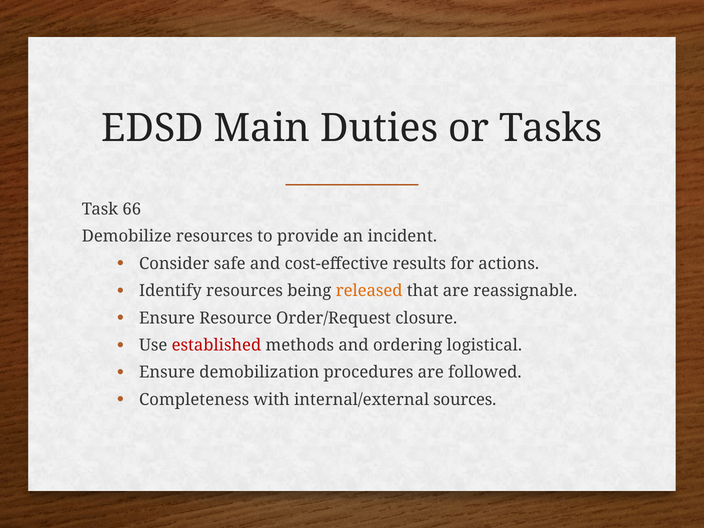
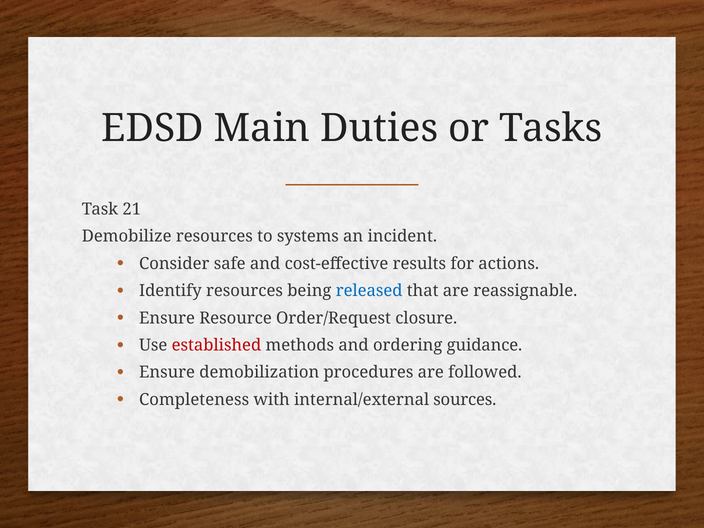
66: 66 -> 21
provide: provide -> systems
released colour: orange -> blue
logistical: logistical -> guidance
